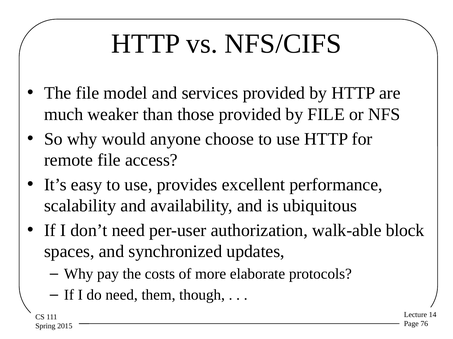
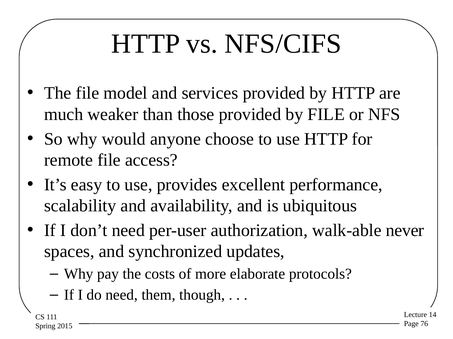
block: block -> never
